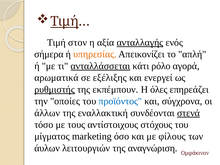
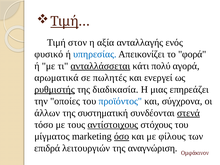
ανταλλαγής underline: present -> none
σήμερα: σήμερα -> φυσικό
υπηρεσίας colour: orange -> blue
απλή: απλή -> φορά
ρόλο: ρόλο -> πολύ
εξέλιξης: εξέλιξης -> πωλητές
εκπέμπουν: εκπέμπουν -> διαδικασία
όλες: όλες -> μιας
εναλλακτική: εναλλακτική -> συστηματική
αντίστοιχους underline: none -> present
όσο underline: none -> present
άυλων: άυλων -> επιδρά
